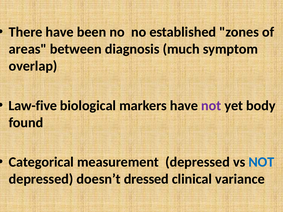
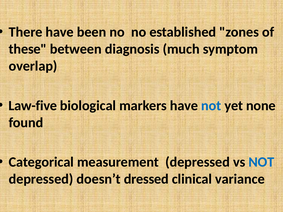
areas: areas -> these
not at (211, 106) colour: purple -> blue
body: body -> none
